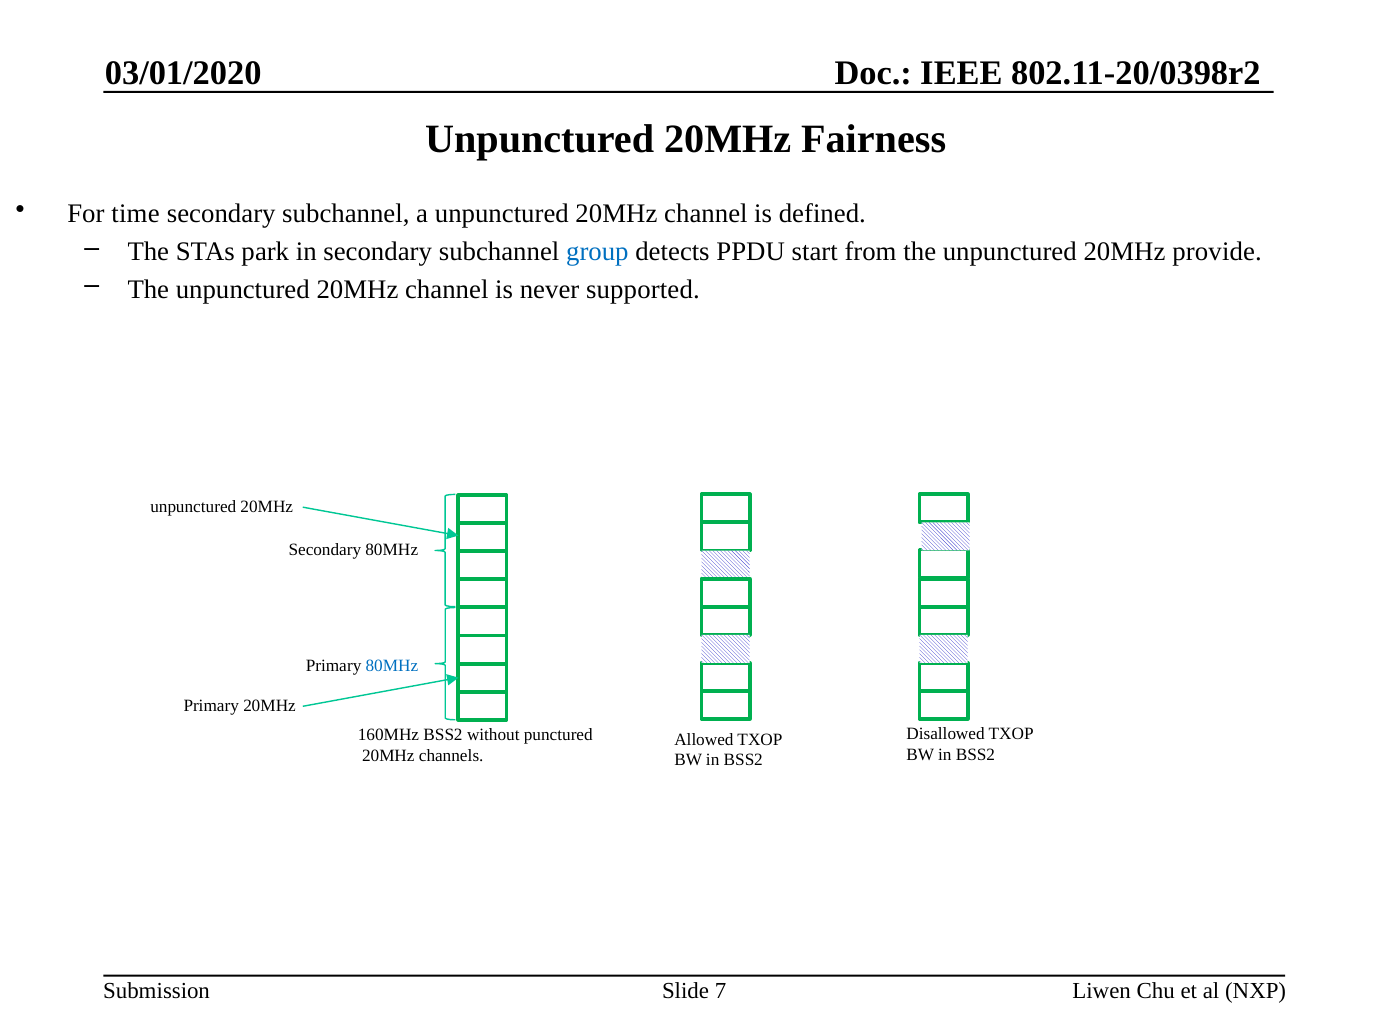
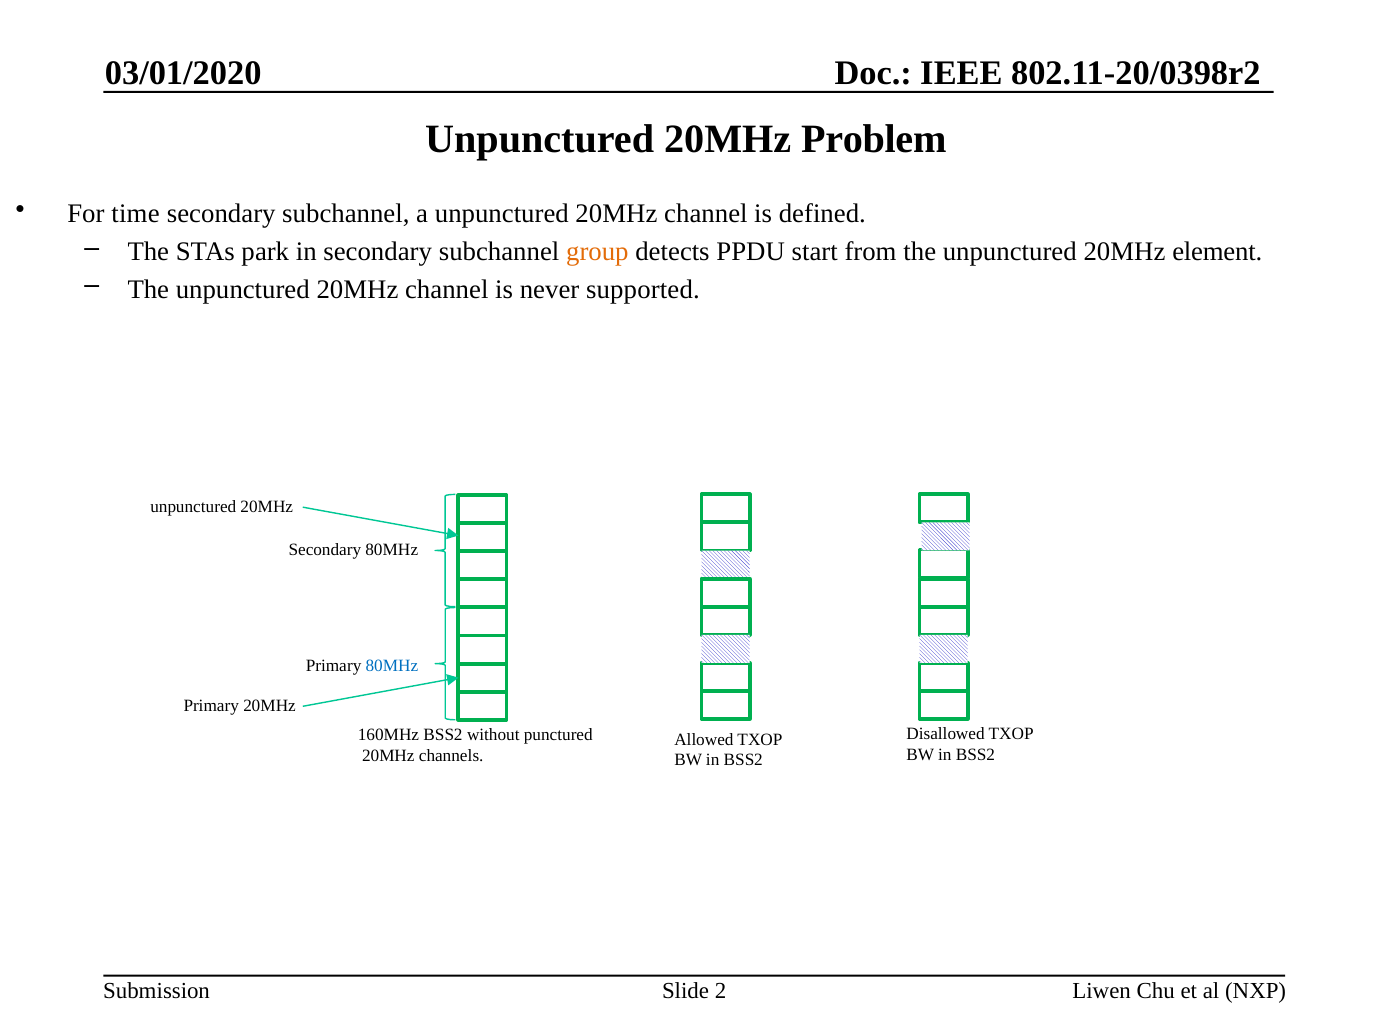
Fairness: Fairness -> Problem
group colour: blue -> orange
provide: provide -> element
7: 7 -> 2
